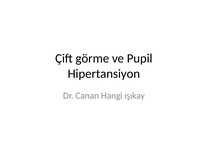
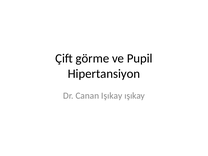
Hangi: Hangi -> Işıkay
